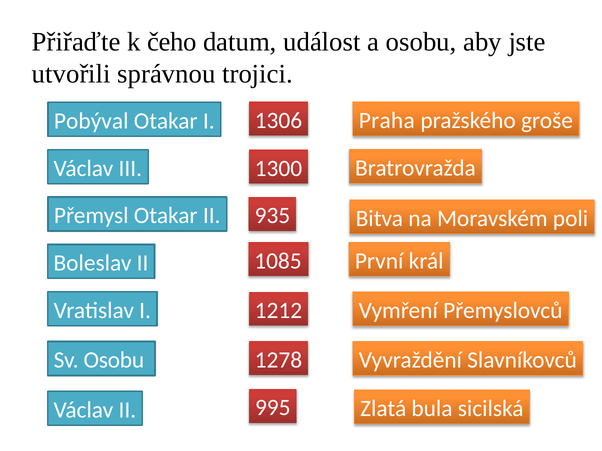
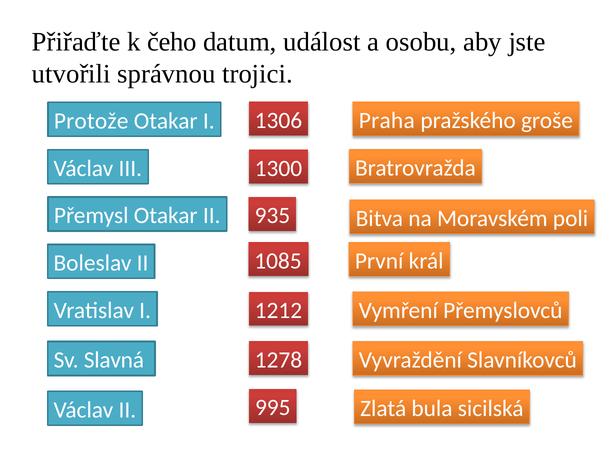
Pobýval: Pobýval -> Protože
Sv Osobu: Osobu -> Slavná
